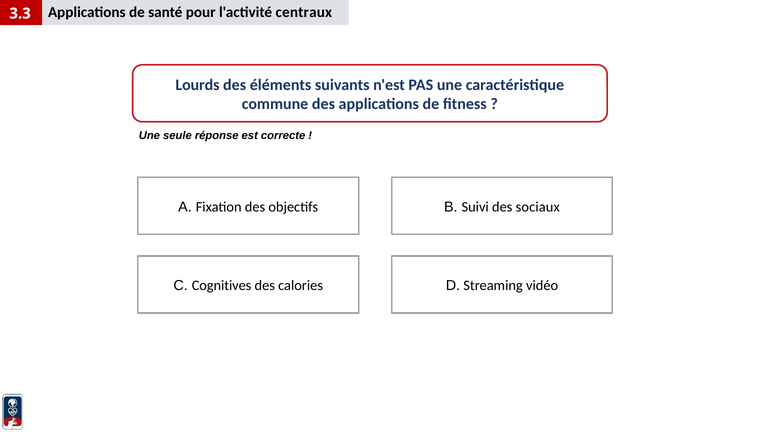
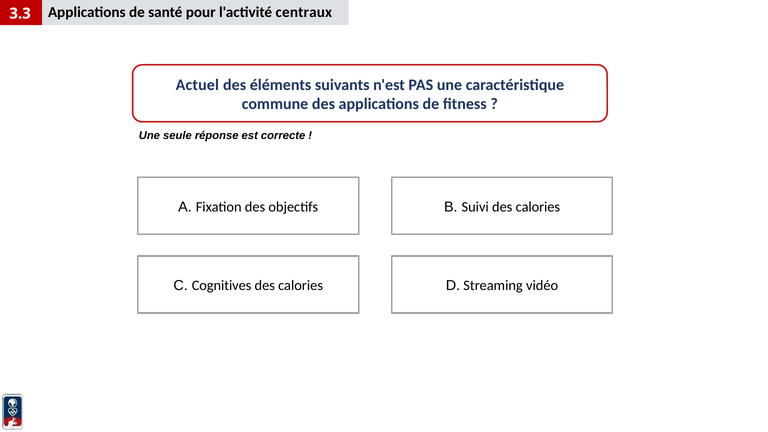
Lourds: Lourds -> Actuel
Suivi des sociaux: sociaux -> calories
